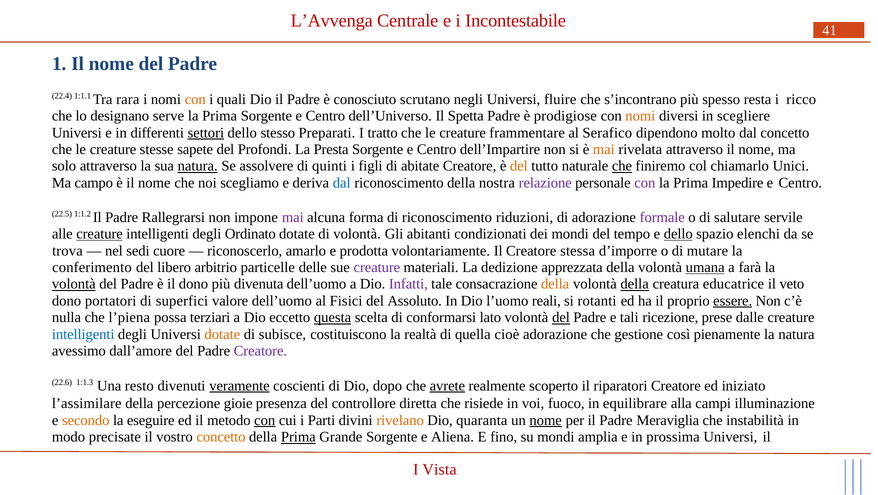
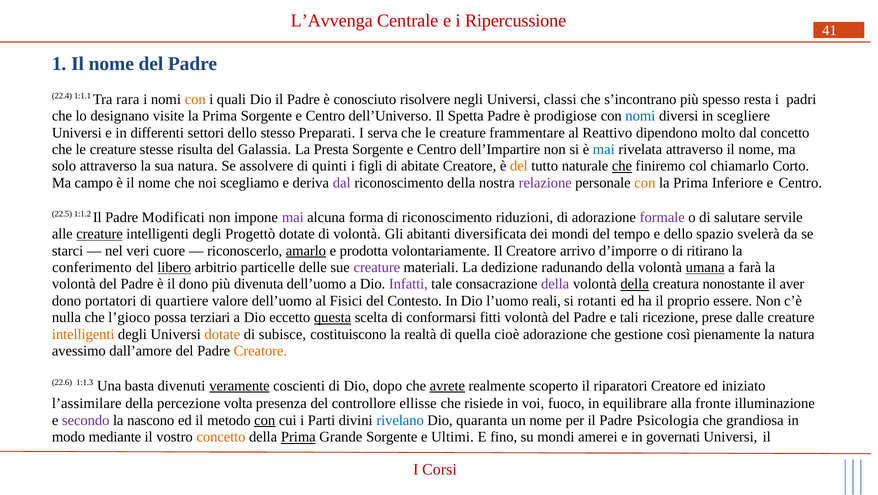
Incontestabile: Incontestabile -> Ripercussione
scrutano: scrutano -> risolvere
fluire: fluire -> classi
ricco: ricco -> padri
serve: serve -> visite
nomi at (640, 116) colour: orange -> blue
settori underline: present -> none
tratto: tratto -> serva
Serafico: Serafico -> Reattivo
sapete: sapete -> risulta
Profondi: Profondi -> Galassia
mai at (604, 149) colour: orange -> blue
natura at (198, 166) underline: present -> none
Unici: Unici -> Corto
dal at (342, 183) colour: blue -> purple
con at (645, 183) colour: purple -> orange
Impedire: Impedire -> Inferiore
Rallegrarsi: Rallegrarsi -> Modificati
Ordinato: Ordinato -> Progettò
condizionati: condizionati -> diversificata
dello at (678, 234) underline: present -> none
elenchi: elenchi -> svelerà
trova: trova -> starci
sedi: sedi -> veri
amarlo underline: none -> present
stessa: stessa -> arrivo
mutare: mutare -> ritirano
libero underline: none -> present
apprezzata: apprezzata -> radunando
volontà at (74, 284) underline: present -> none
della at (555, 284) colour: orange -> purple
educatrice: educatrice -> nonostante
veto: veto -> aver
superfici: superfici -> quartiere
Assoluto: Assoluto -> Contesto
essere underline: present -> none
l’piena: l’piena -> l’gioco
lato: lato -> fitti
del at (561, 317) underline: present -> none
intelligenti at (83, 334) colour: blue -> orange
Creatore at (260, 351) colour: purple -> orange
resto: resto -> basta
gioie: gioie -> volta
diretta: diretta -> ellisse
campi: campi -> fronte
secondo colour: orange -> purple
eseguire: eseguire -> nascono
rivelano colour: orange -> blue
nome at (546, 420) underline: present -> none
Meraviglia: Meraviglia -> Psicologia
instabilità: instabilità -> grandiosa
precisate: precisate -> mediante
Aliena: Aliena -> Ultimi
amplia: amplia -> amerei
prossima: prossima -> governati
Vista: Vista -> Corsi
